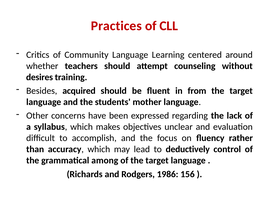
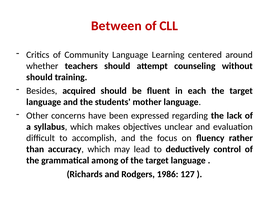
Practices: Practices -> Between
desires at (40, 77): desires -> should
from: from -> each
156: 156 -> 127
